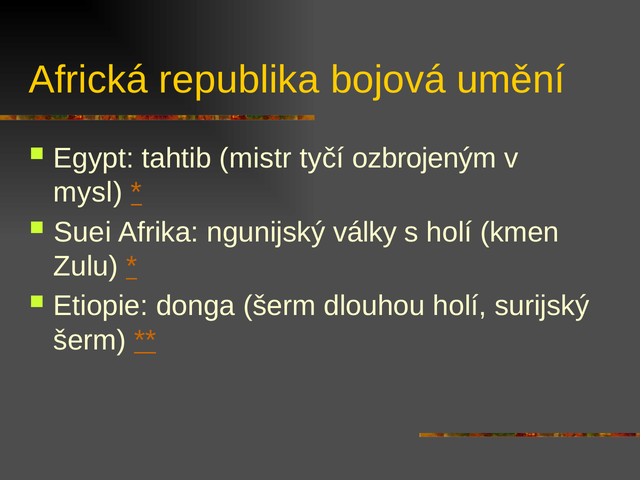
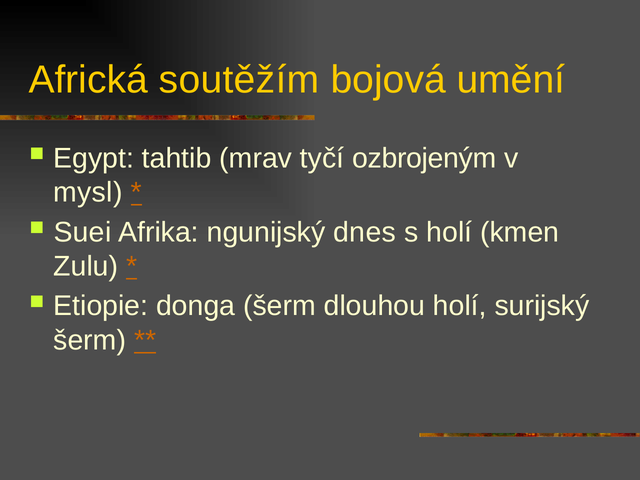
republika: republika -> soutěžím
mistr: mistr -> mrav
války: války -> dnes
